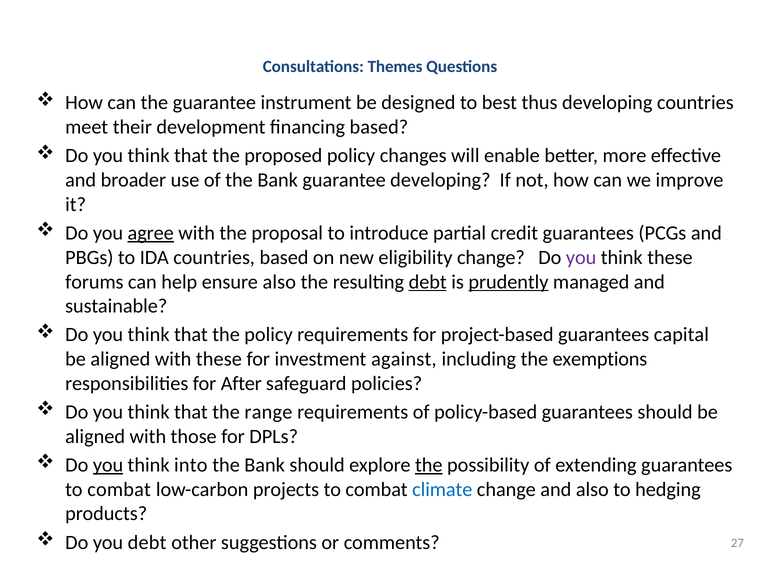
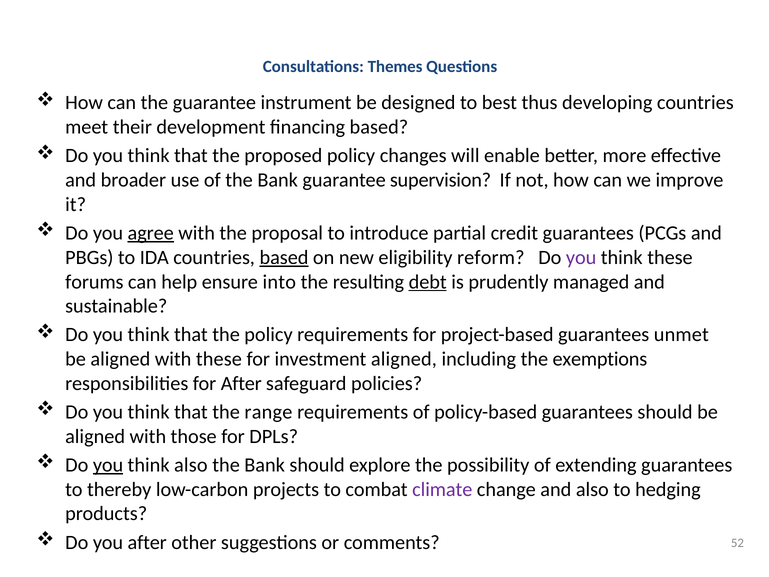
guarantee developing: developing -> supervision
based at (284, 257) underline: none -> present
eligibility change: change -> reform
ensure also: also -> into
prudently underline: present -> none
capital: capital -> unmet
investment against: against -> aligned
think into: into -> also
the at (429, 465) underline: present -> none
combat at (119, 489): combat -> thereby
climate colour: blue -> purple
you debt: debt -> after
27: 27 -> 52
